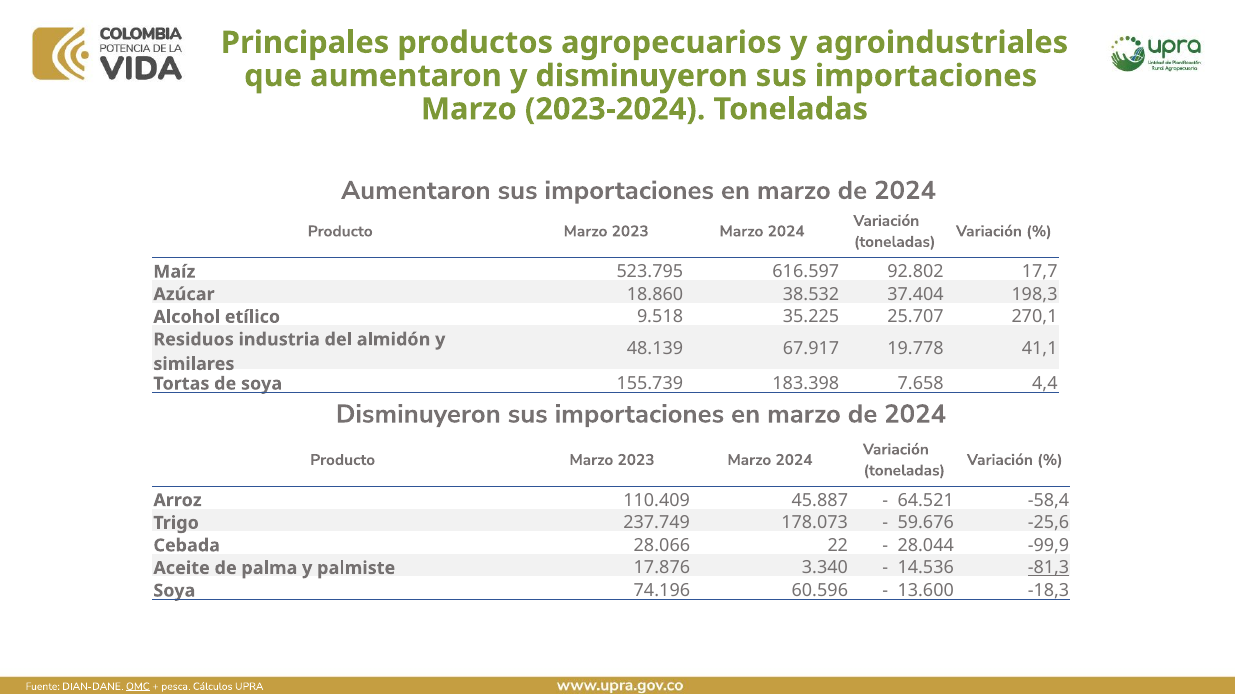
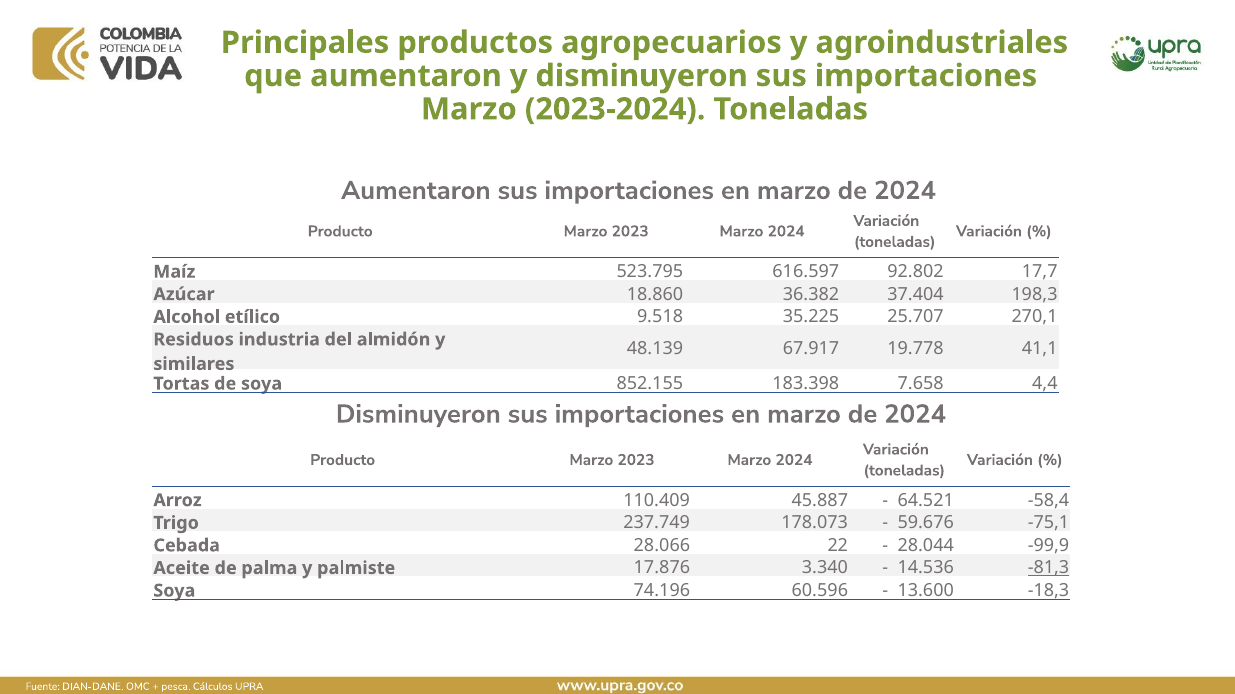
38.532: 38.532 -> 36.382
155.739: 155.739 -> 852.155
-25,6: -25,6 -> -75,1
OMC underline: present -> none
